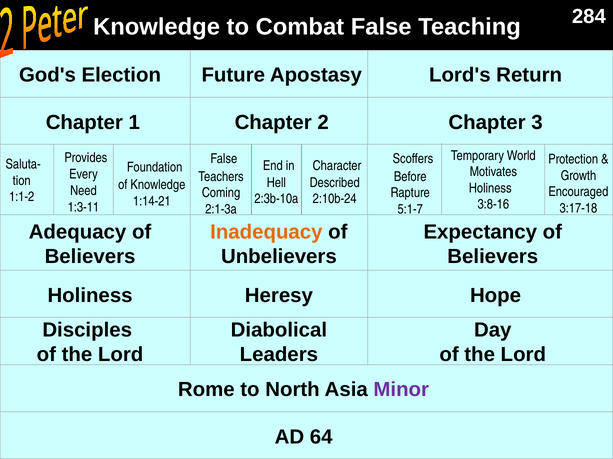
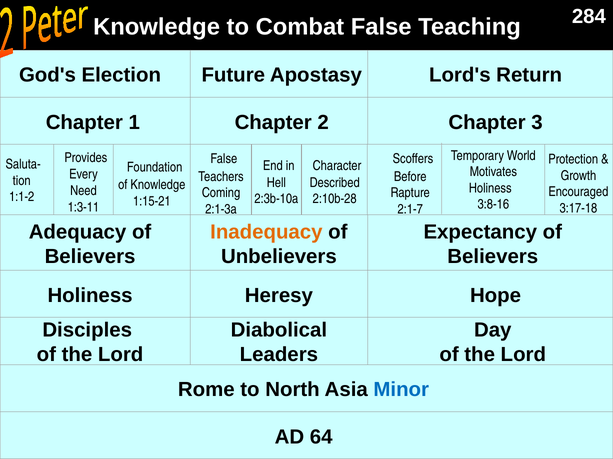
2:10b-24: 2:10b-24 -> 2:10b-28
1:14-21: 1:14-21 -> 1:15-21
5:1-7: 5:1-7 -> 2:1-7
Minor colour: purple -> blue
